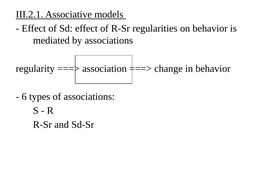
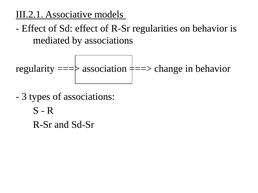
6: 6 -> 3
